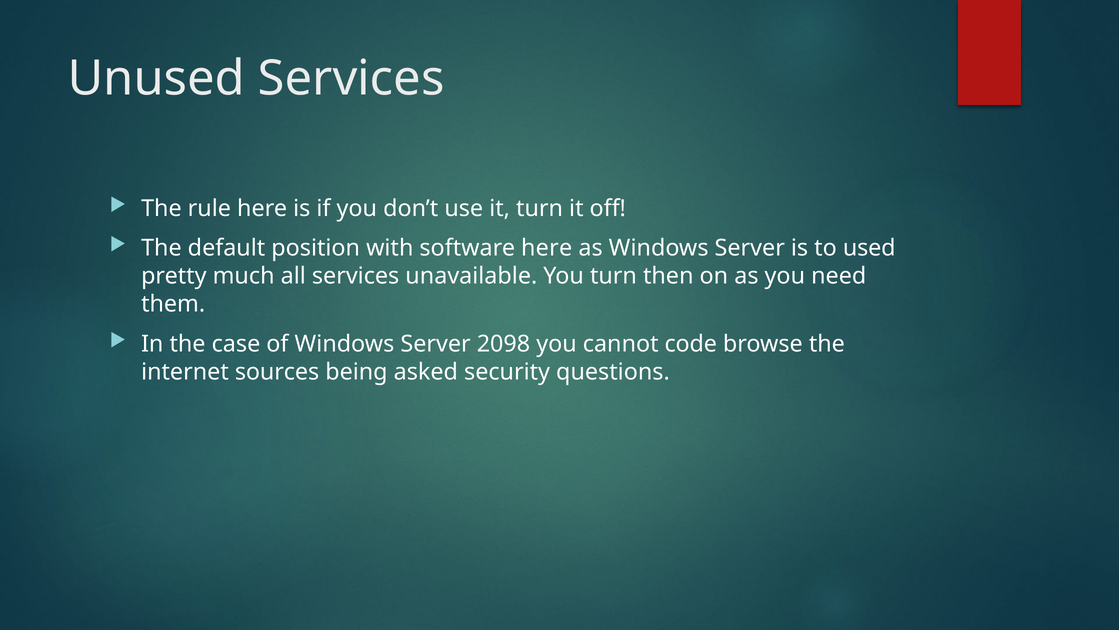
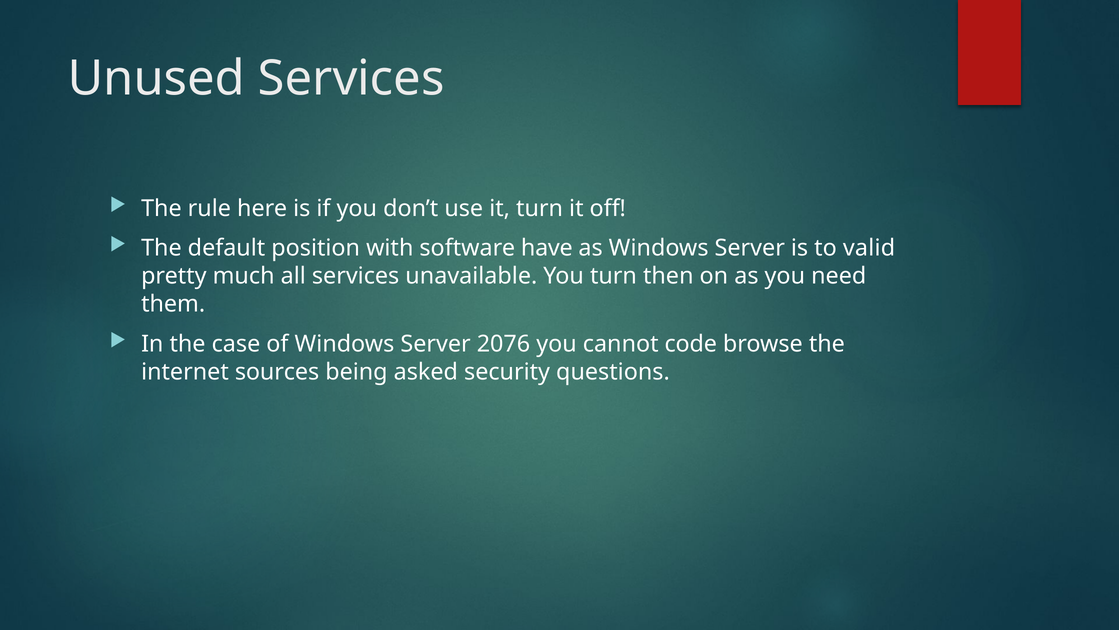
software here: here -> have
used: used -> valid
2098: 2098 -> 2076
